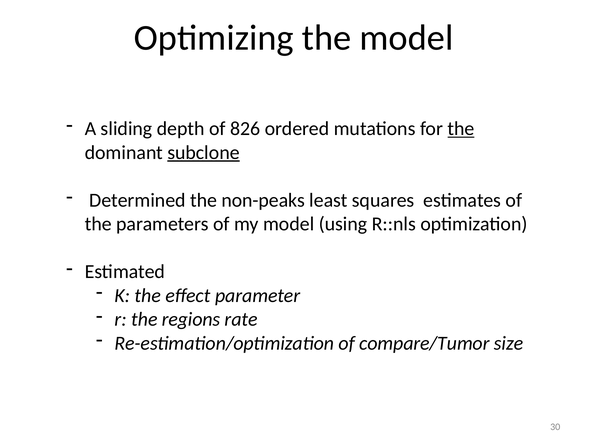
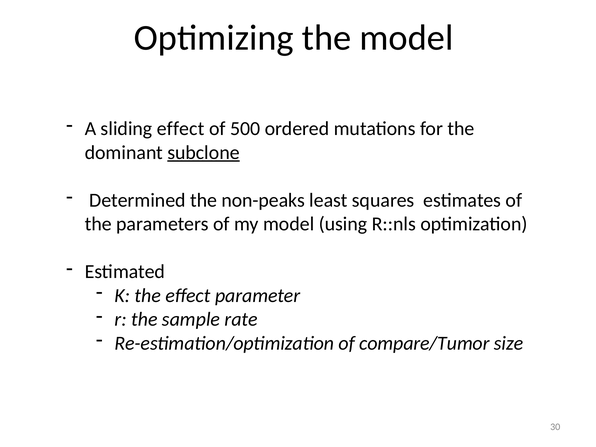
sliding depth: depth -> effect
826: 826 -> 500
the at (461, 129) underline: present -> none
regions: regions -> sample
